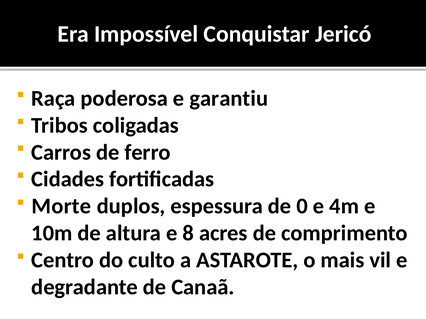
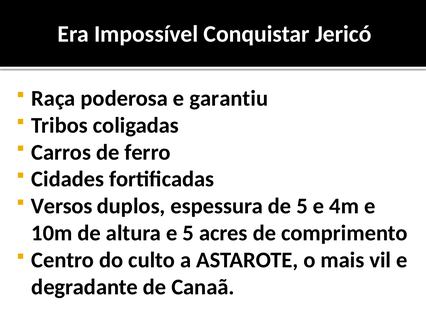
Morte: Morte -> Versos
de 0: 0 -> 5
e 8: 8 -> 5
